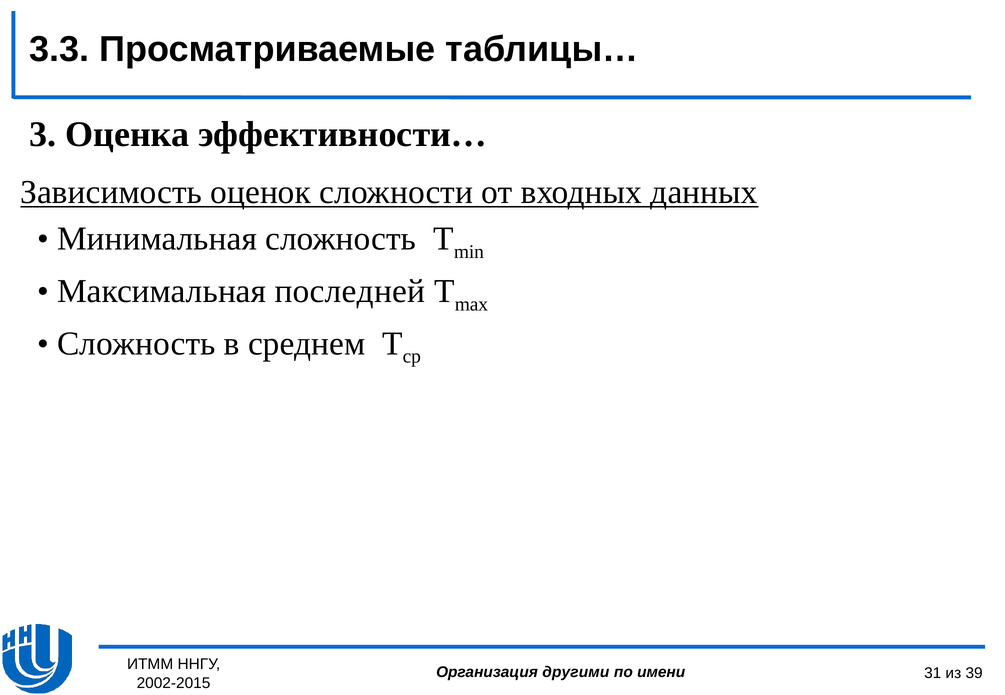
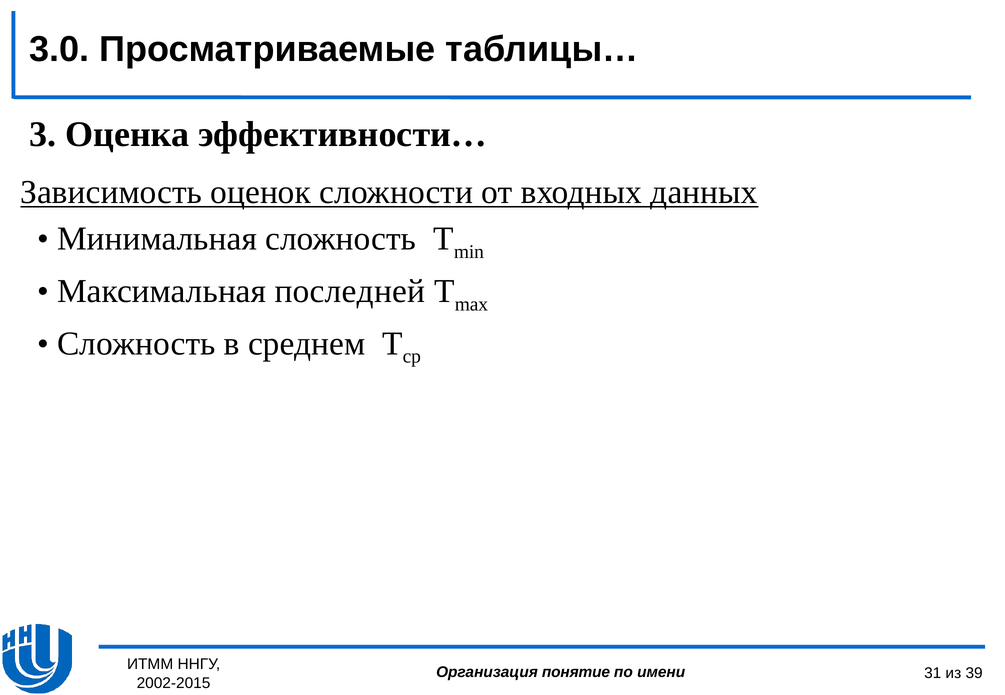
3.3: 3.3 -> 3.0
другими: другими -> понятие
